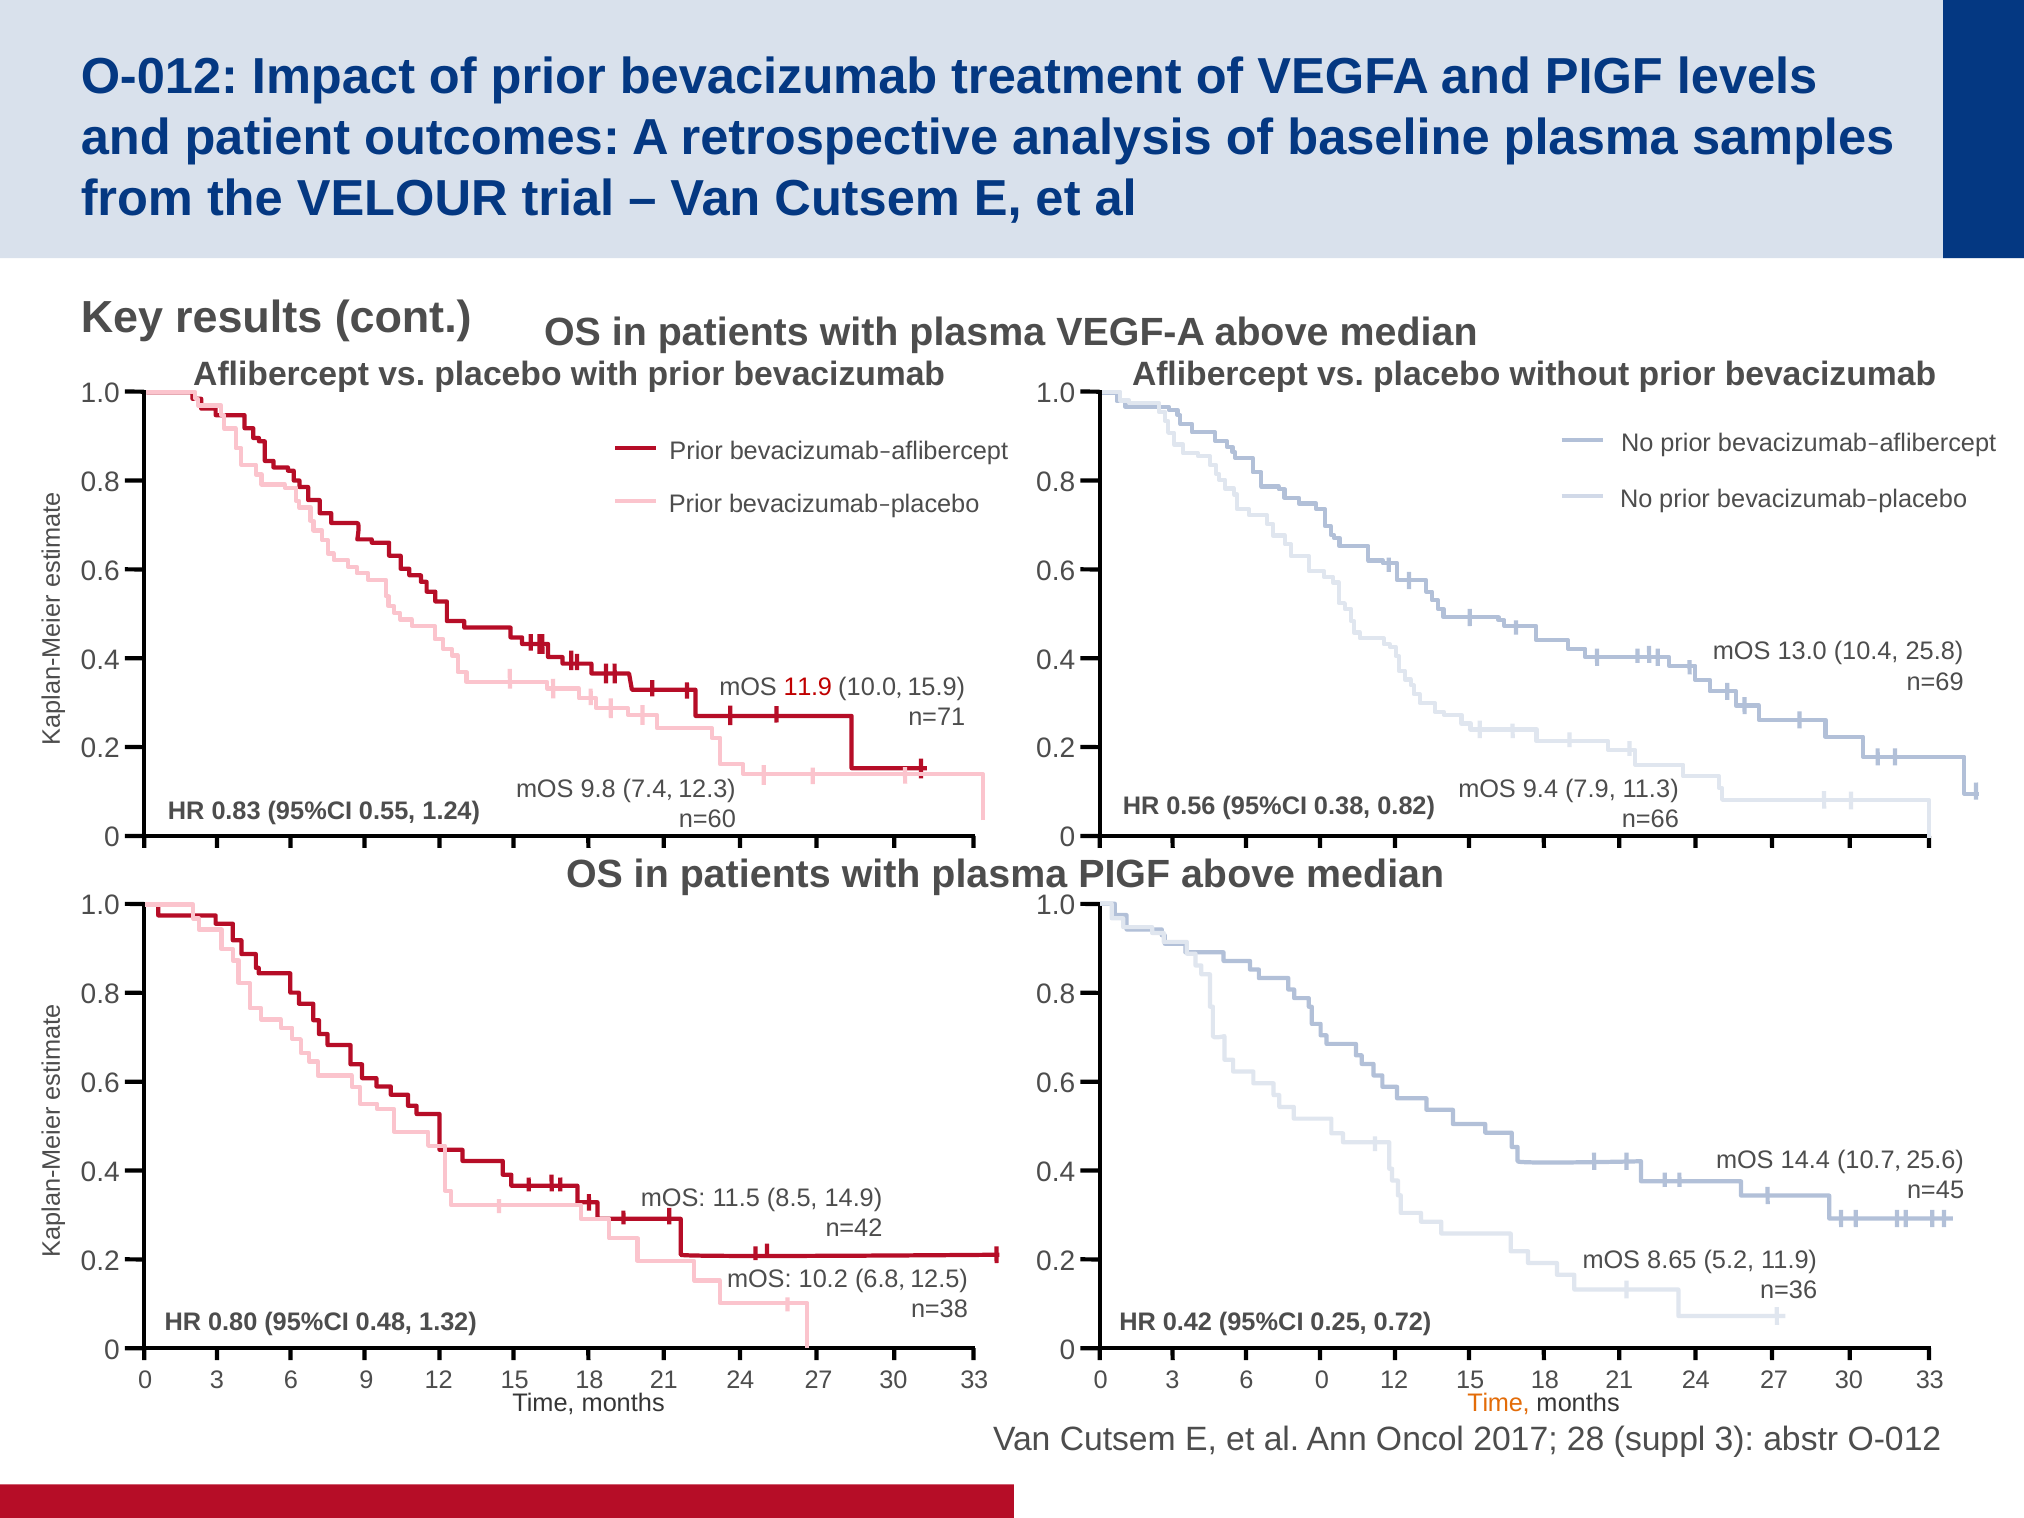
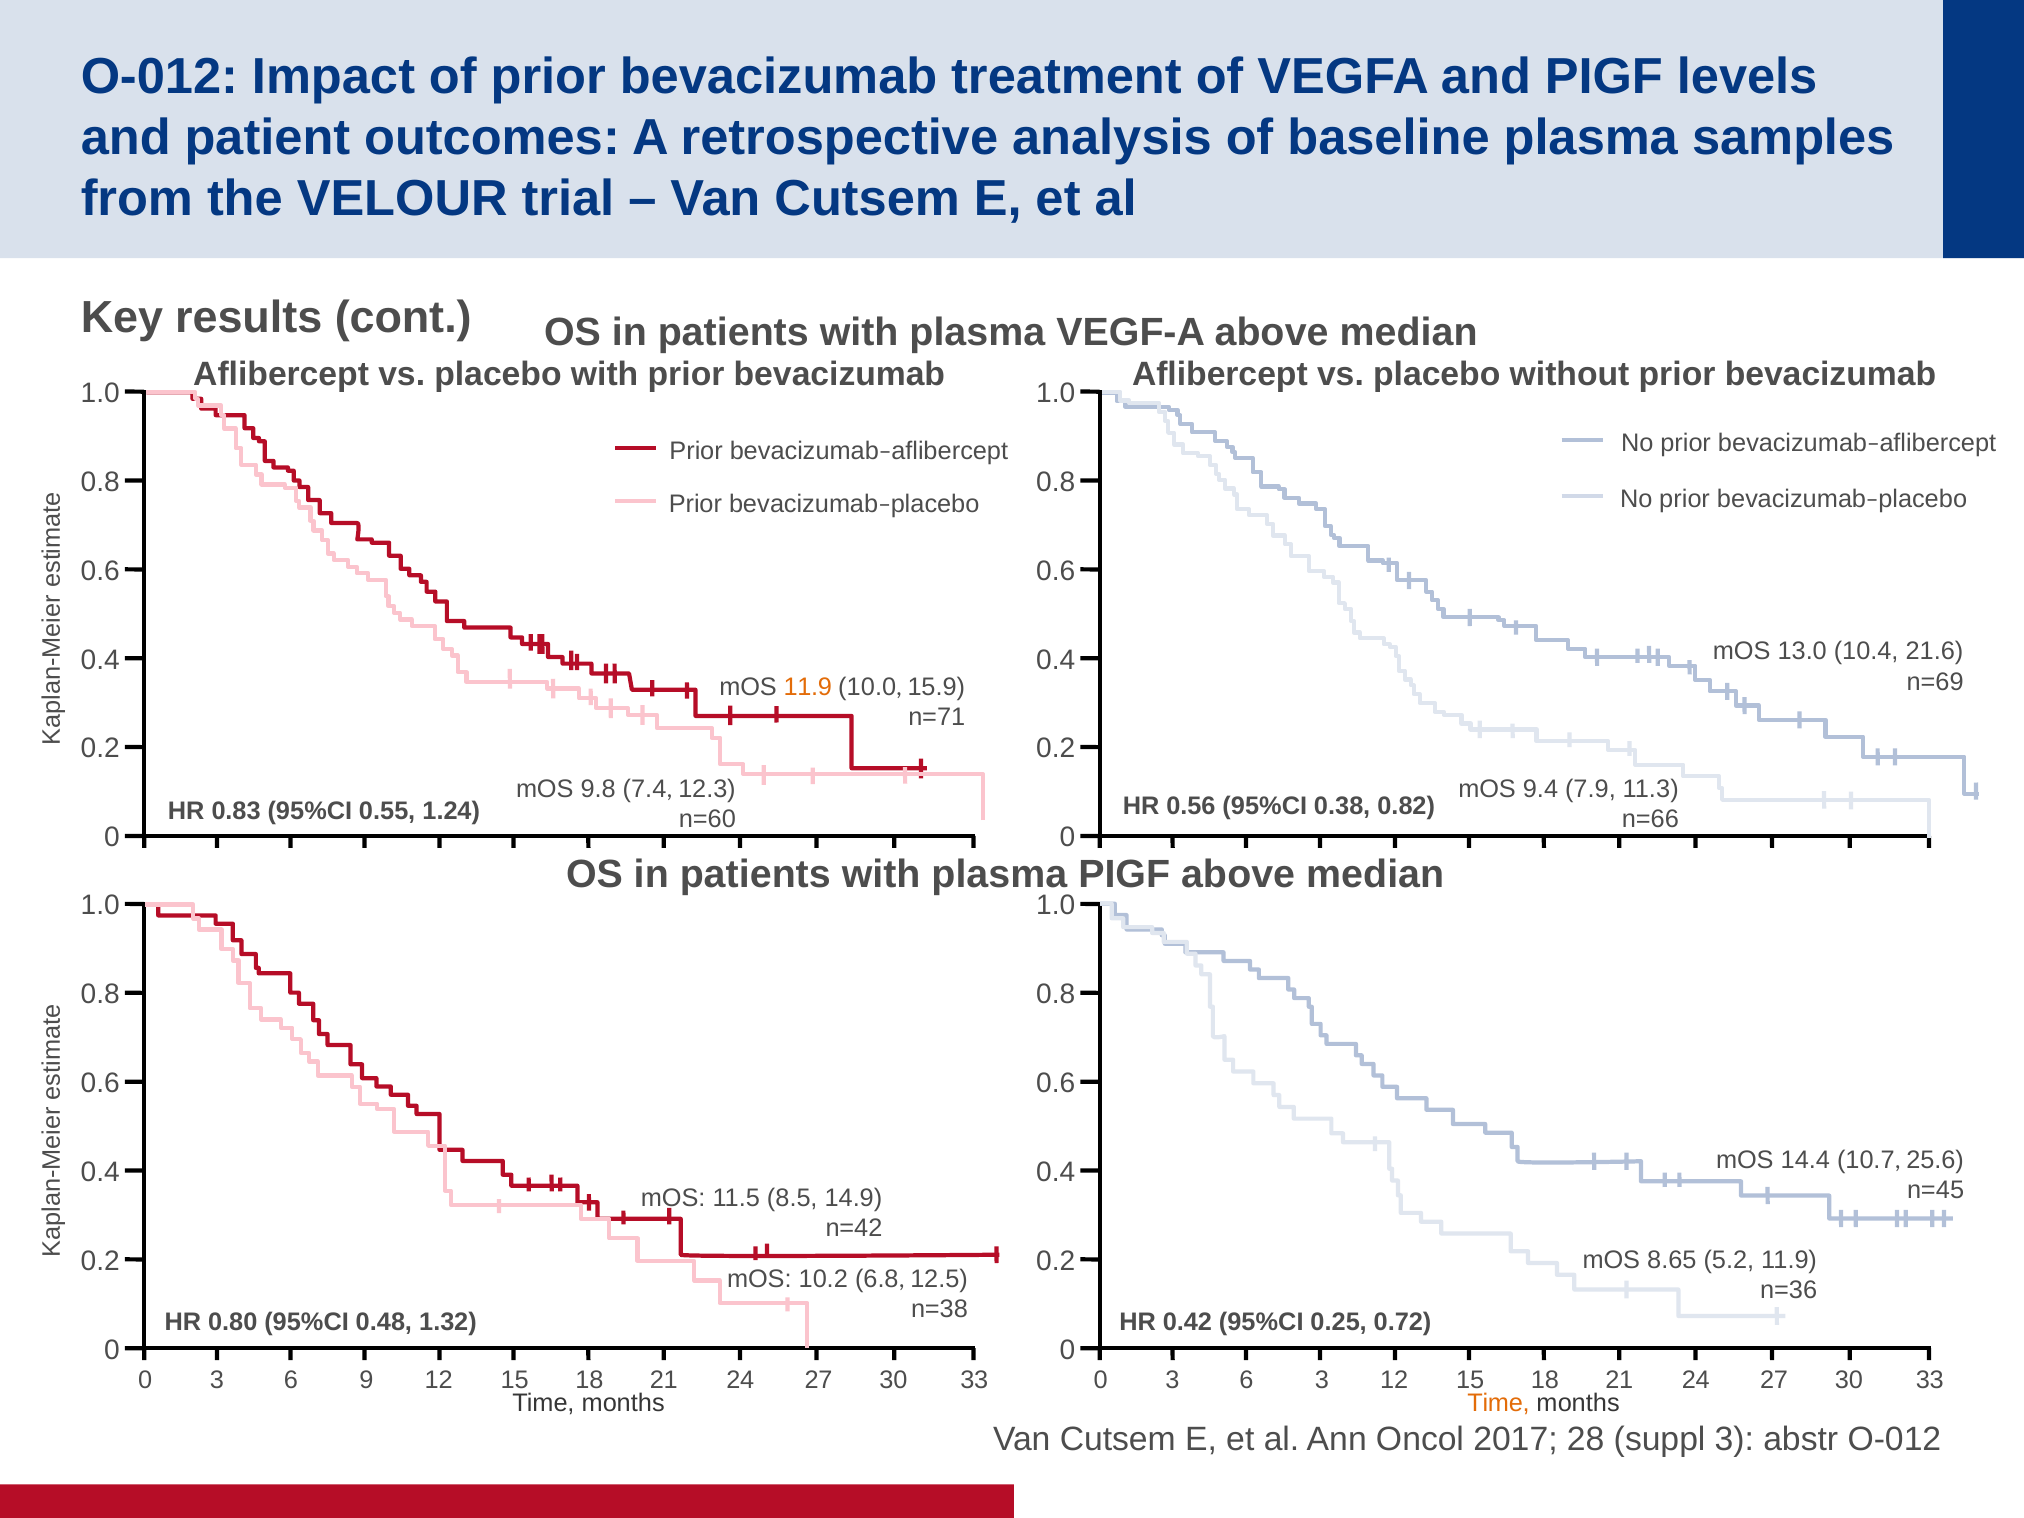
25.8: 25.8 -> 21.6
11.9 at (808, 687) colour: red -> orange
6 0: 0 -> 3
